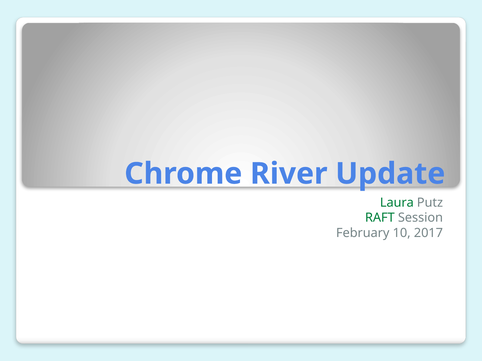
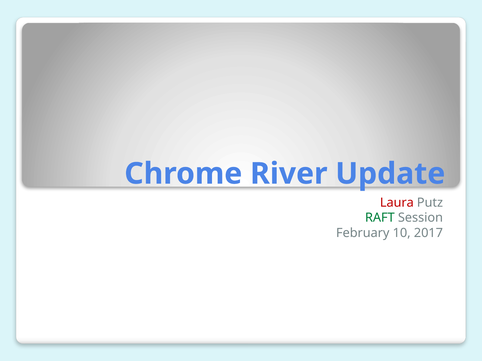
Laura colour: green -> red
